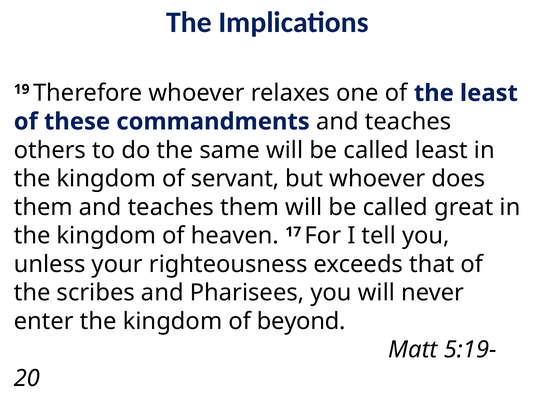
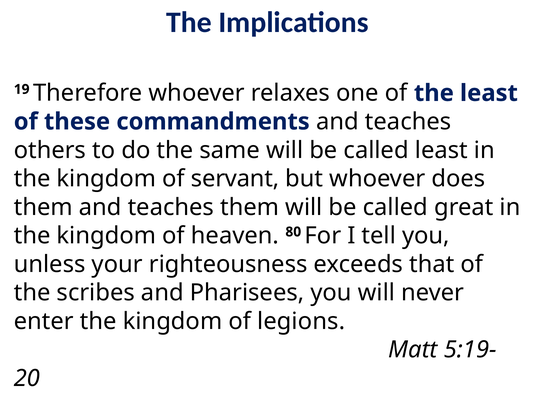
17: 17 -> 80
beyond: beyond -> legions
